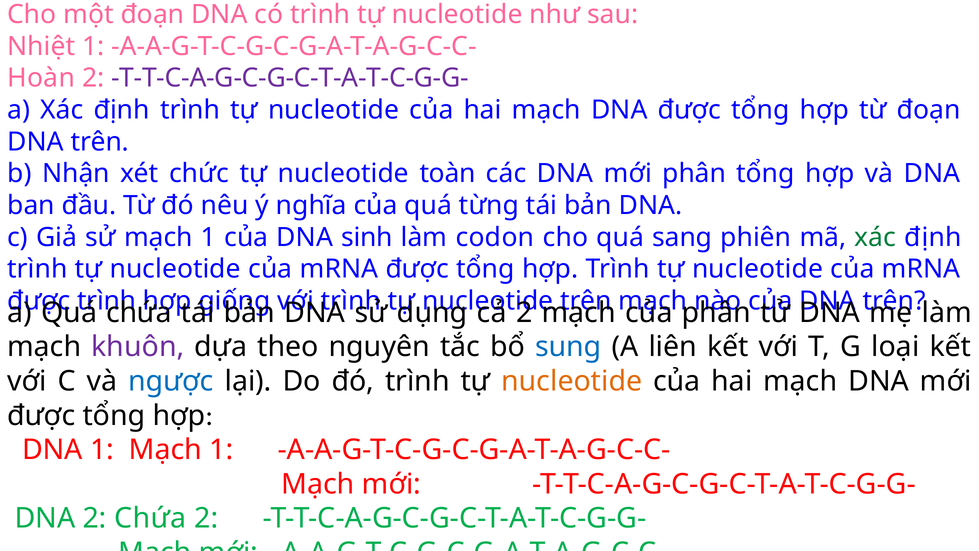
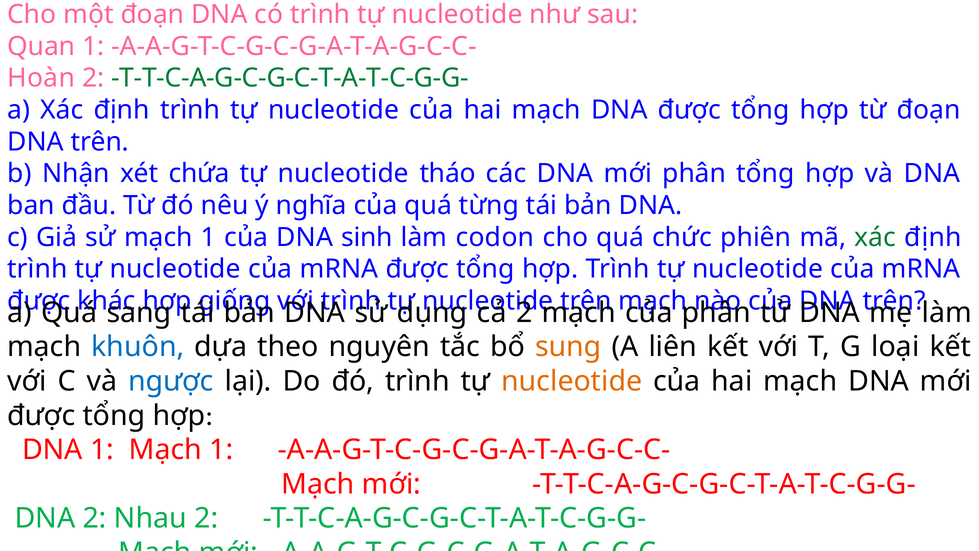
Nhiệt: Nhiệt -> Quan
T-T-C-A-G-C-G-C-T-A-T-C-G-G- at (290, 78) colour: purple -> green
chức: chức -> chứa
toàn: toàn -> tháo
sang: sang -> chức
trình at (107, 301): trình -> khác
Quá chứa: chứa -> sang
khuôn colour: purple -> blue
sung colour: blue -> orange
2 Chứa: Chứa -> Nhau
